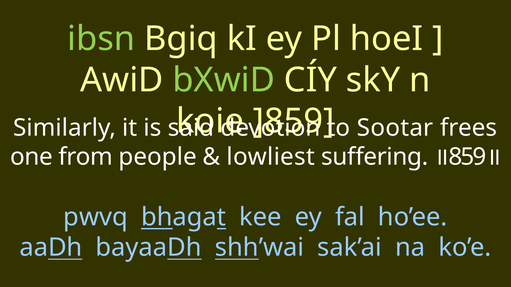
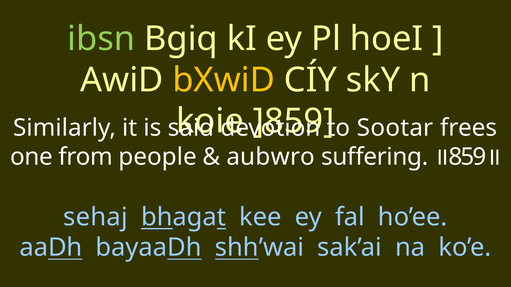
bXwiD colour: light green -> yellow
lowliest: lowliest -> aubwro
pwvq: pwvq -> sehaj
